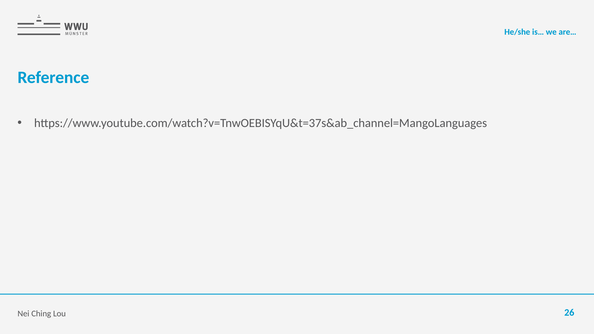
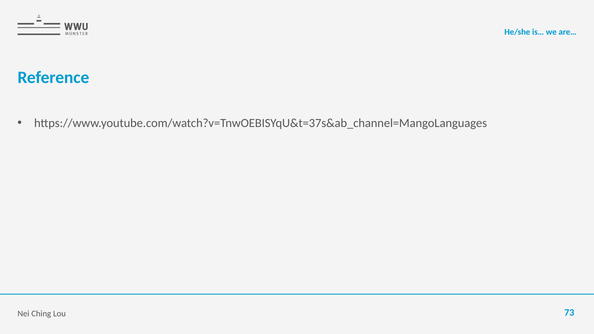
26: 26 -> 73
